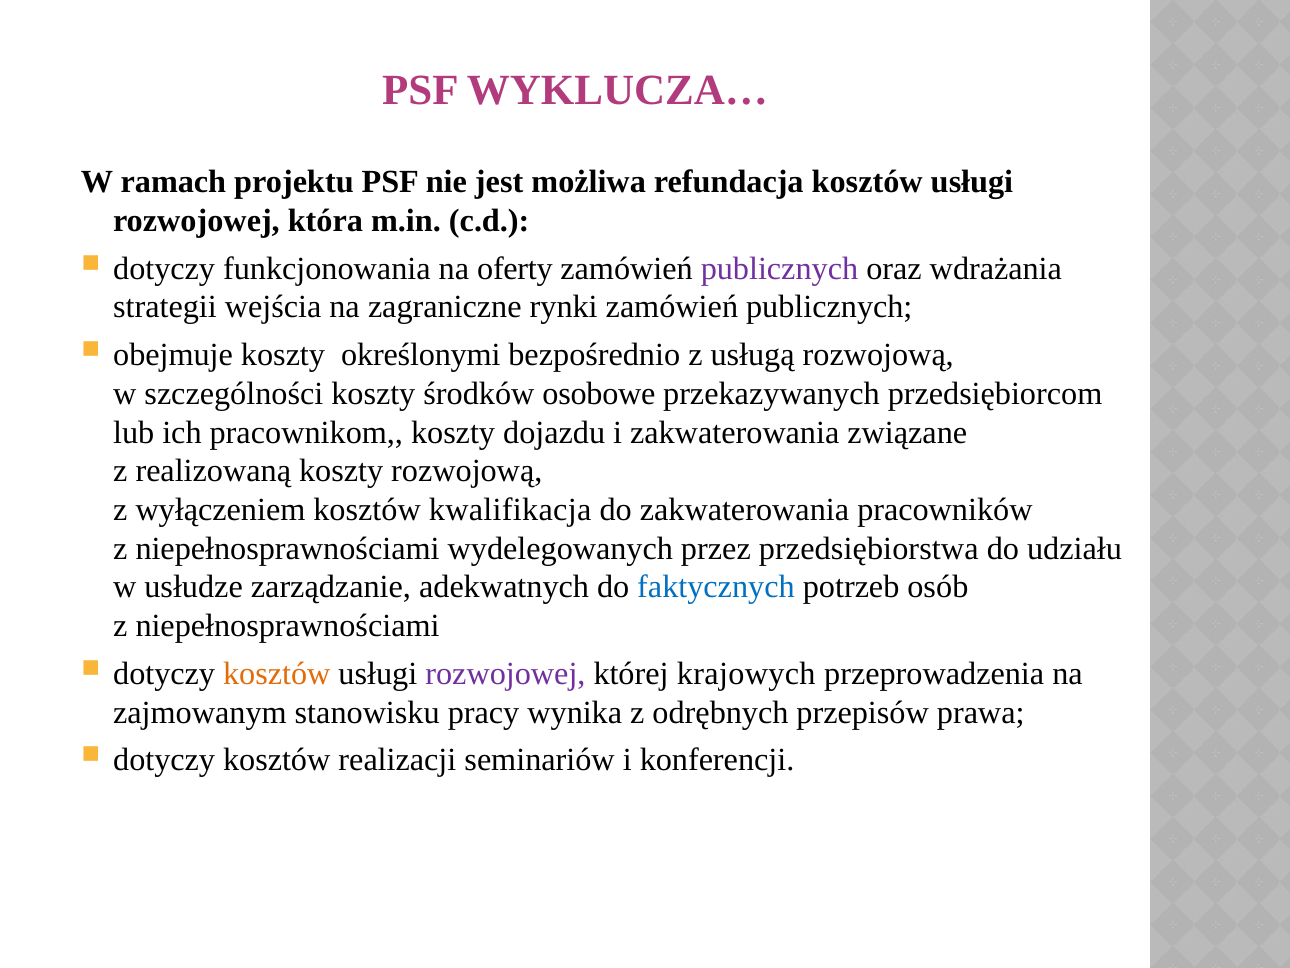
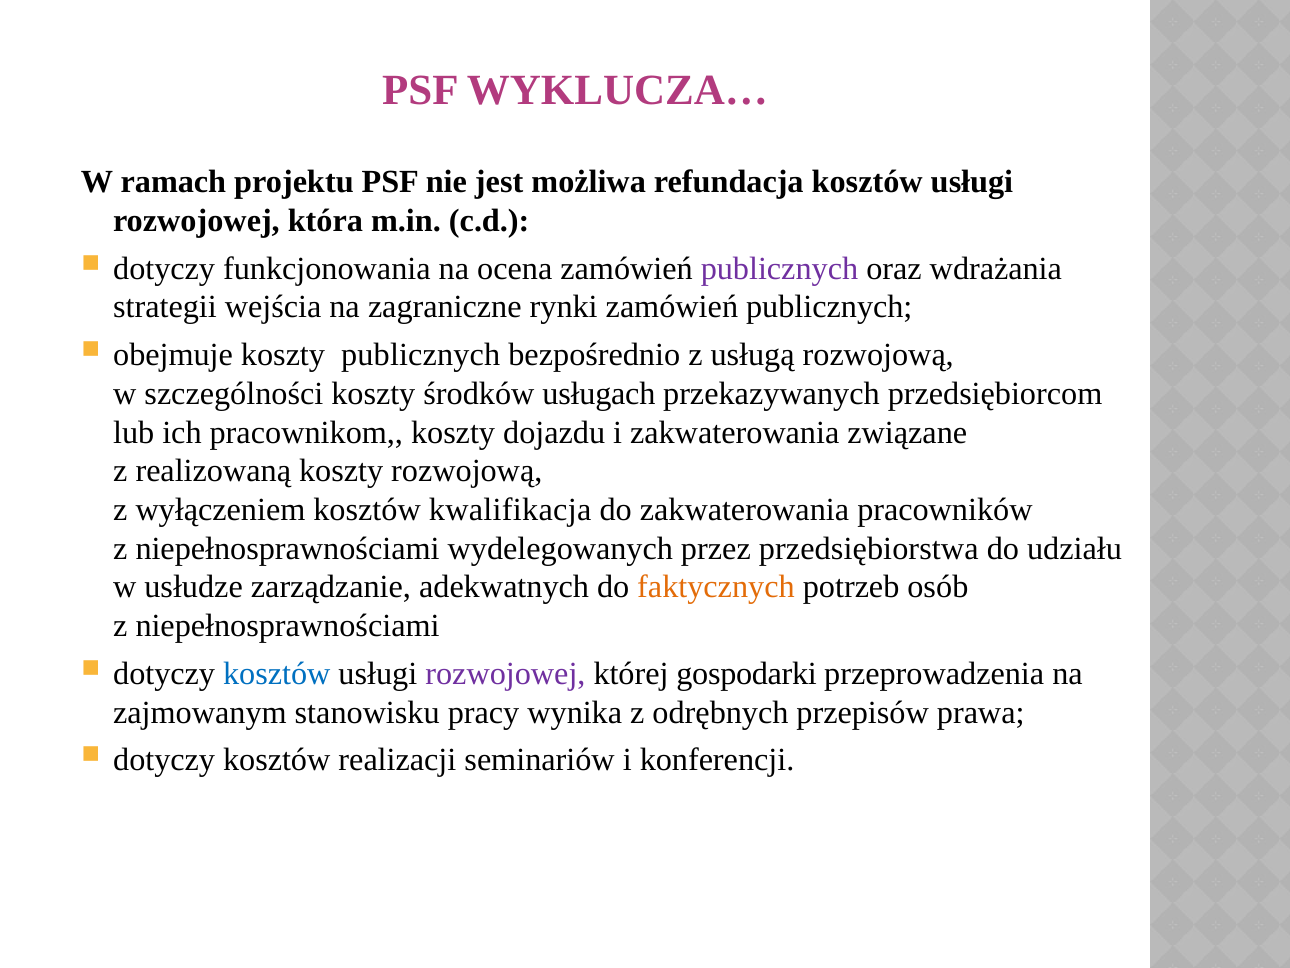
oferty: oferty -> ocena
koszty określonymi: określonymi -> publicznych
osobowe: osobowe -> usługach
faktycznych colour: blue -> orange
kosztów at (277, 673) colour: orange -> blue
krajowych: krajowych -> gospodarki
